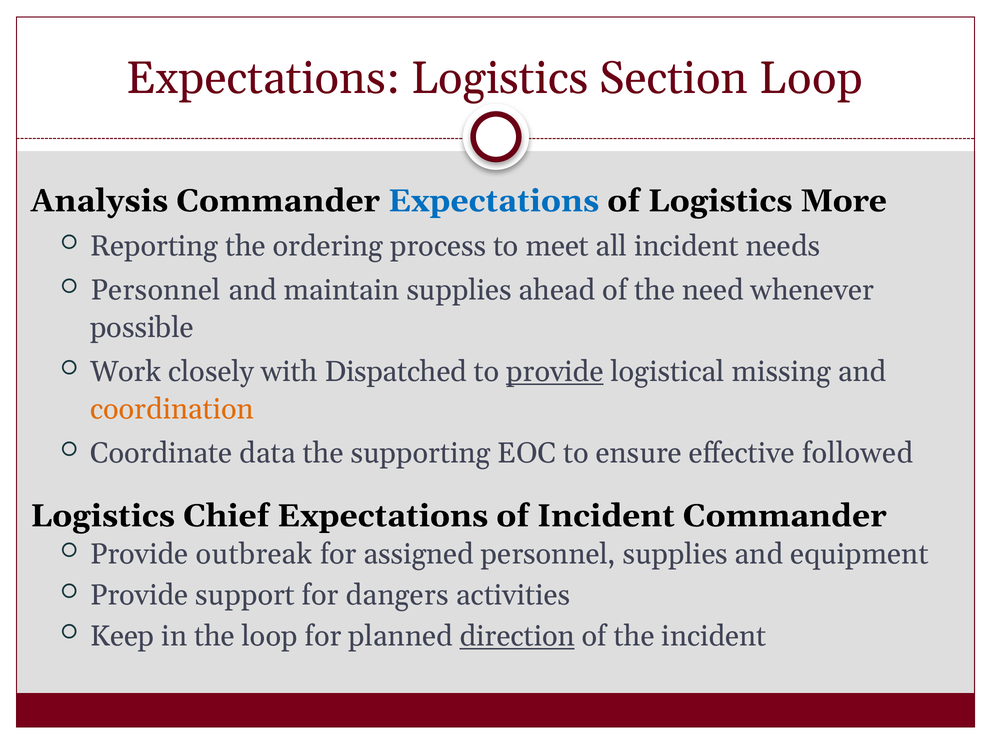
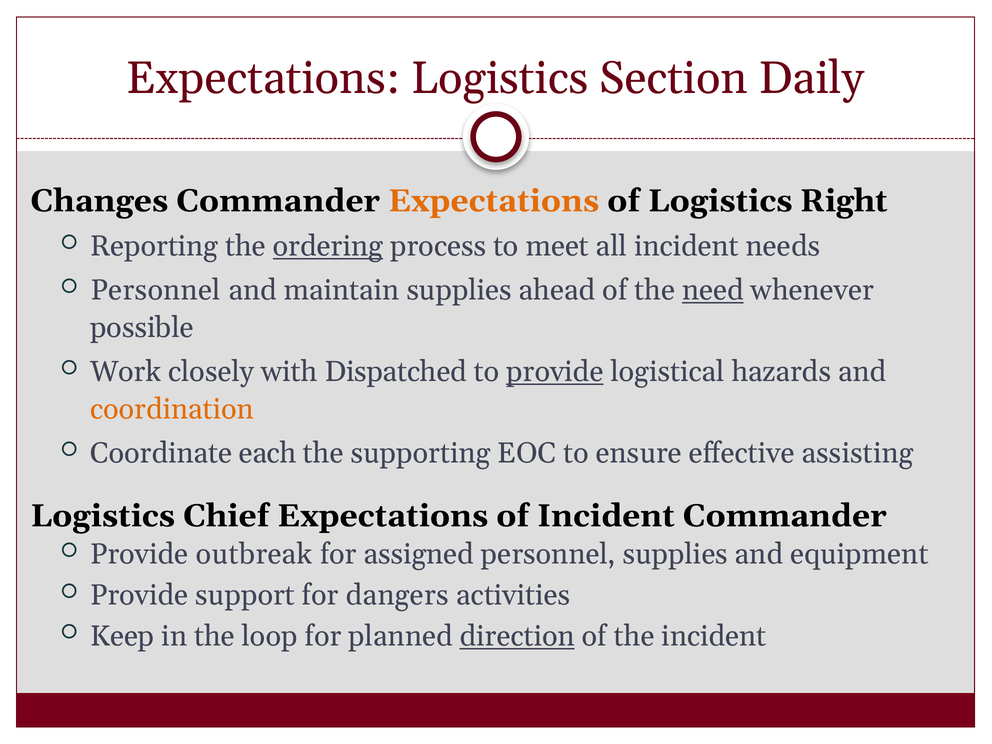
Section Loop: Loop -> Daily
Analysis: Analysis -> Changes
Expectations at (494, 201) colour: blue -> orange
More: More -> Right
ordering underline: none -> present
need underline: none -> present
missing: missing -> hazards
data: data -> each
followed: followed -> assisting
